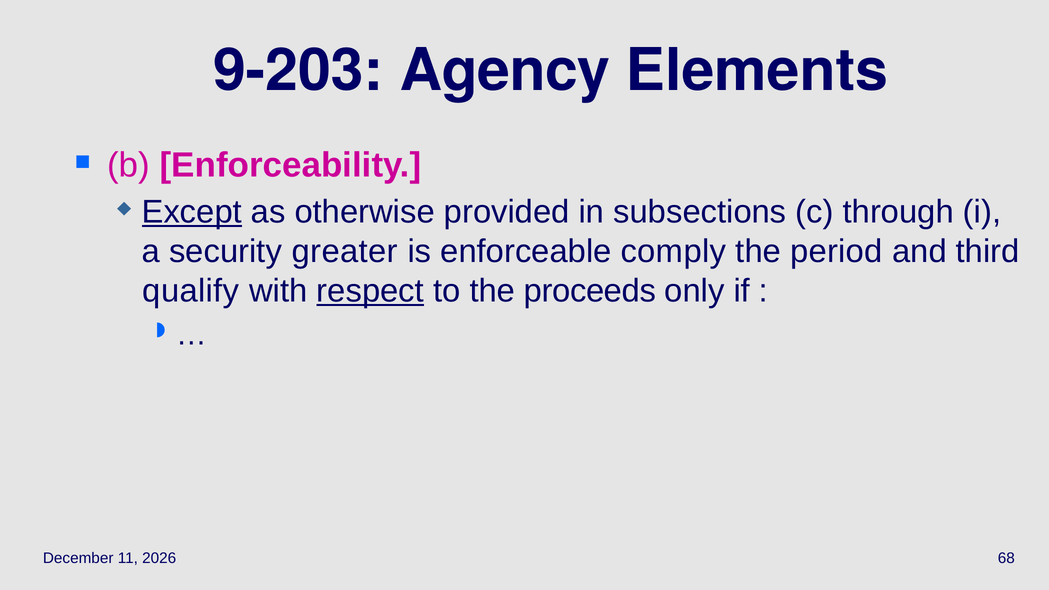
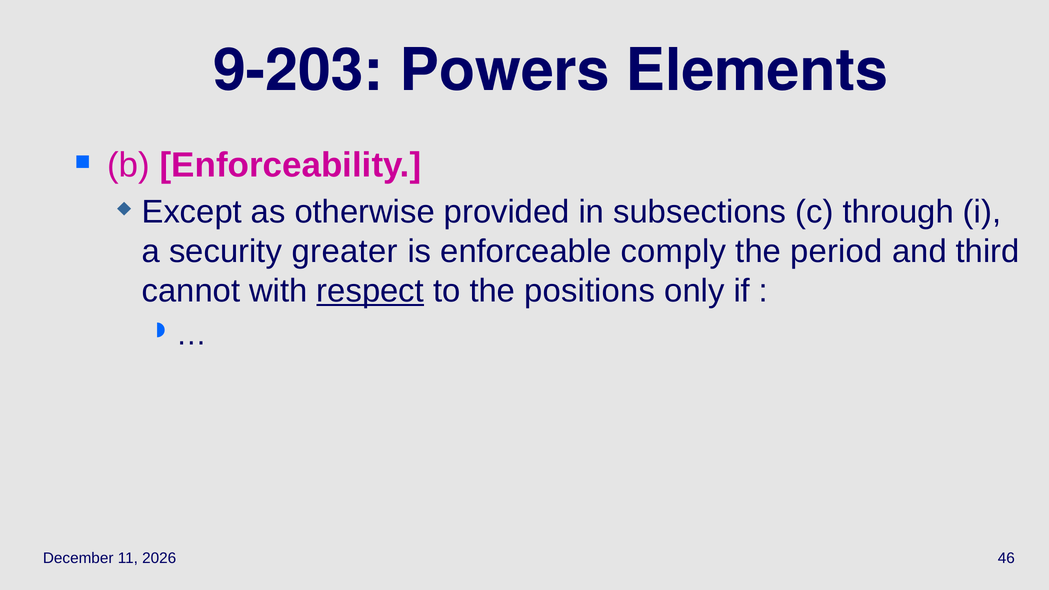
Agency: Agency -> Powers
Except underline: present -> none
qualify: qualify -> cannot
proceeds: proceeds -> positions
68: 68 -> 46
